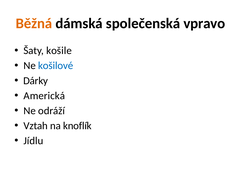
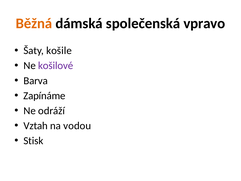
košilové colour: blue -> purple
Dárky: Dárky -> Barva
Americká: Americká -> Zapínáme
knoflík: knoflík -> vodou
Jídlu: Jídlu -> Stisk
